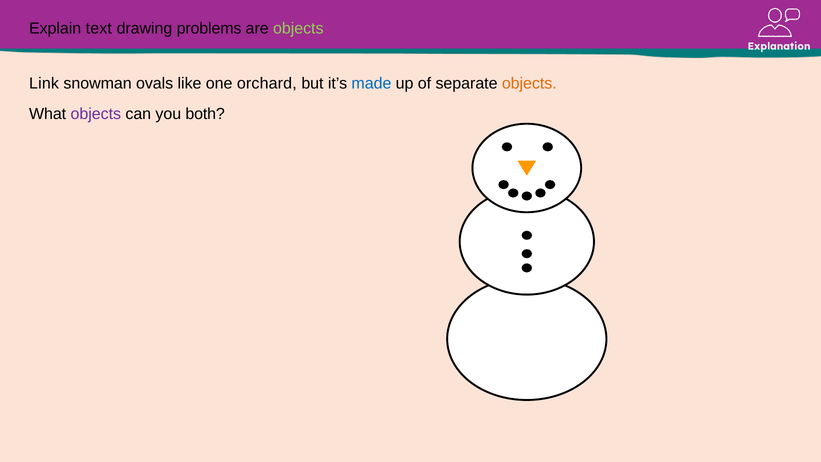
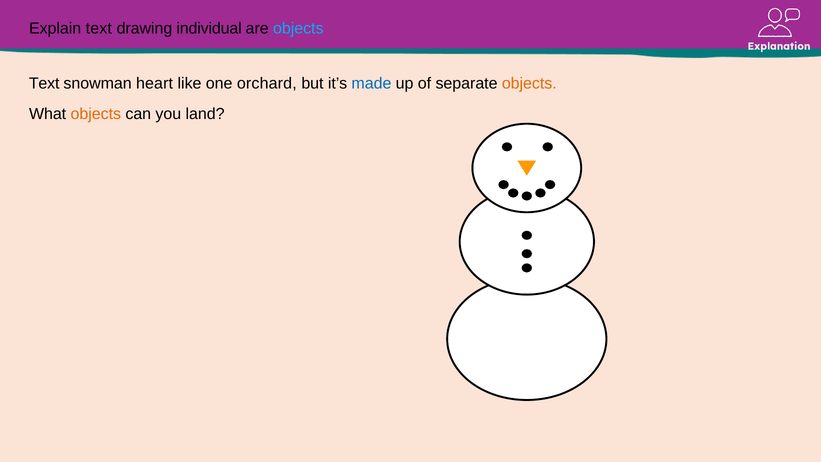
problems: problems -> individual
objects at (298, 29) colour: light green -> light blue
Link at (44, 83): Link -> Text
ovals: ovals -> heart
objects at (96, 114) colour: purple -> orange
both: both -> land
